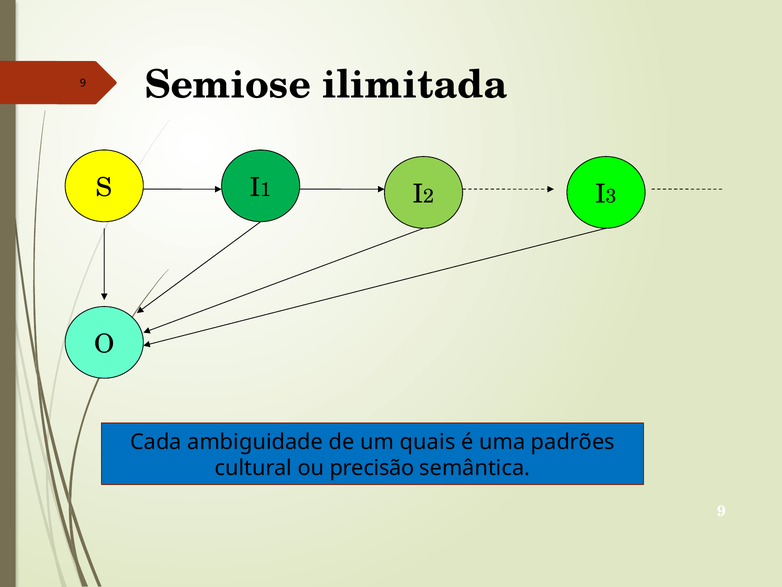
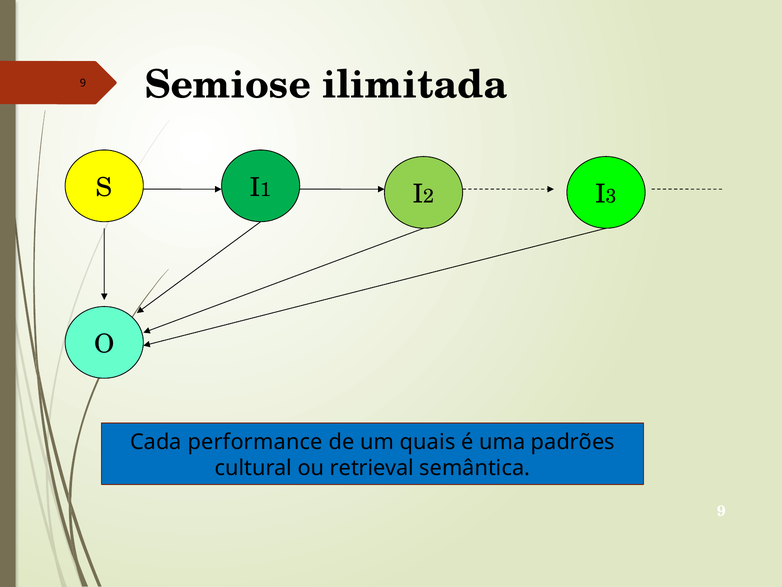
ambiguidade: ambiguidade -> performance
precisão: precisão -> retrieval
